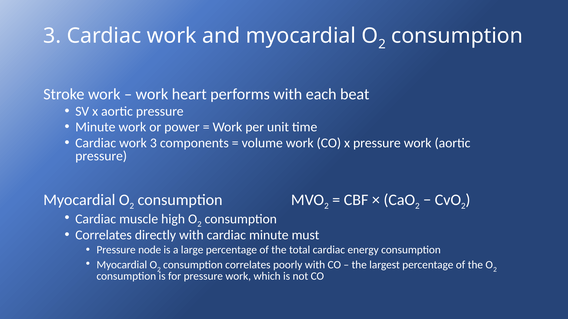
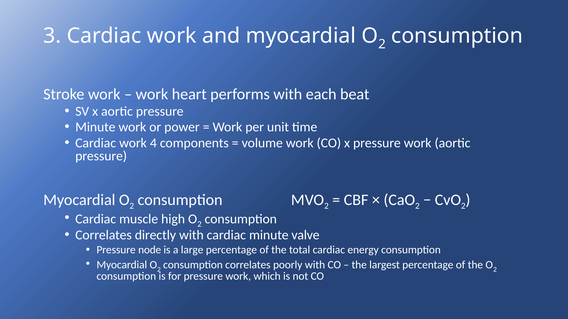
work 3: 3 -> 4
must: must -> valve
